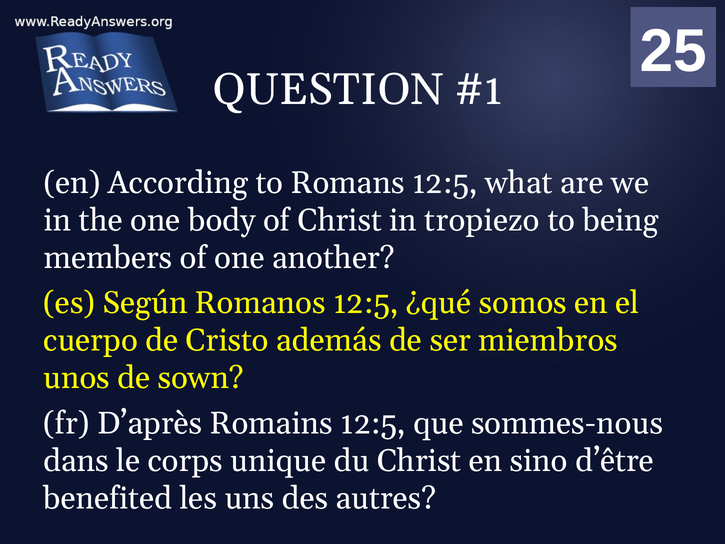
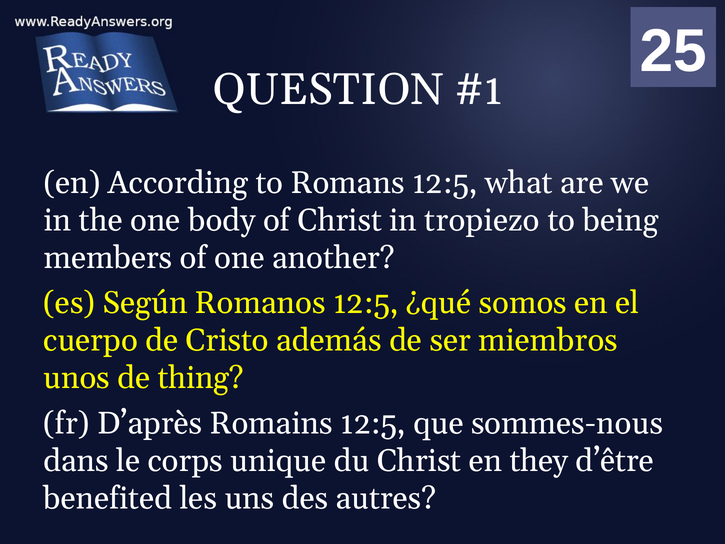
sown: sown -> thing
sino: sino -> they
